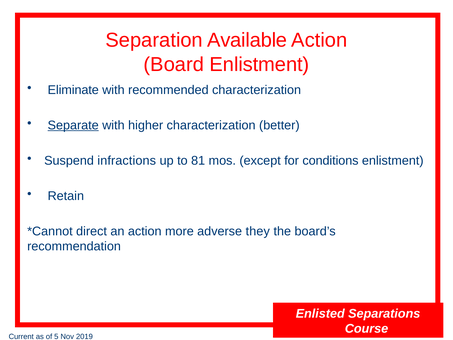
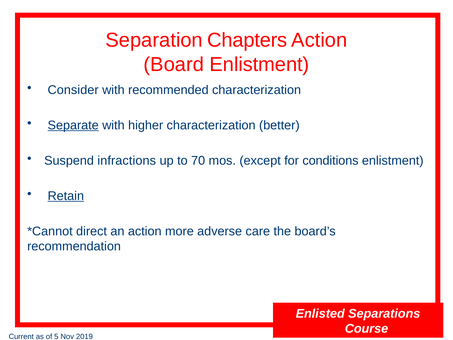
Available: Available -> Chapters
Eliminate: Eliminate -> Consider
81: 81 -> 70
Retain underline: none -> present
they: they -> care
